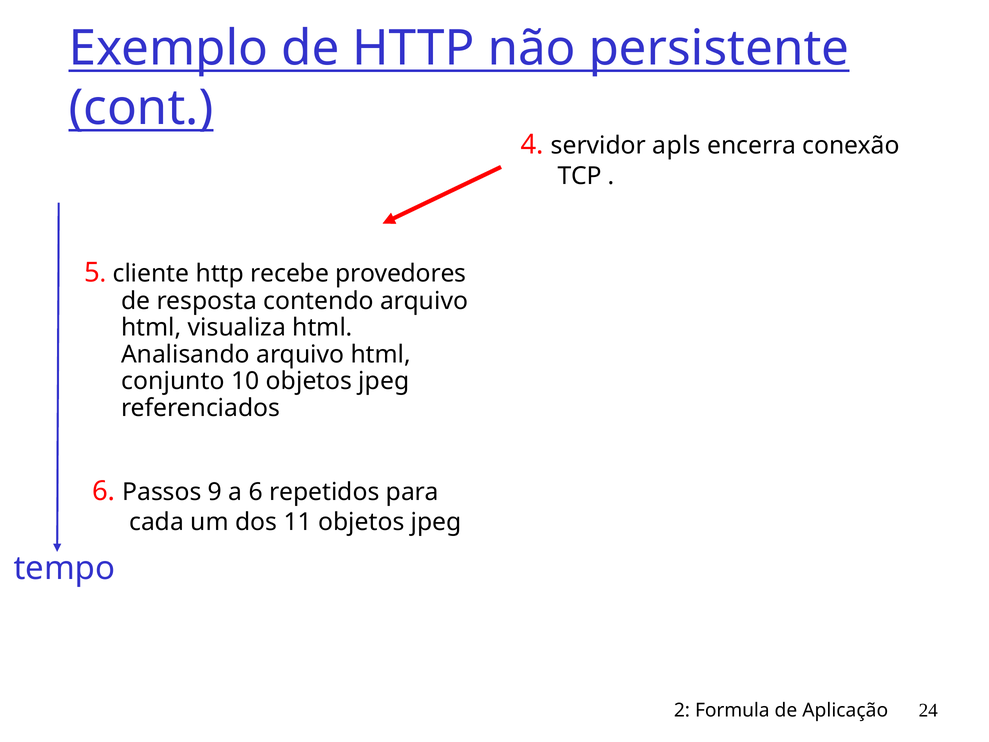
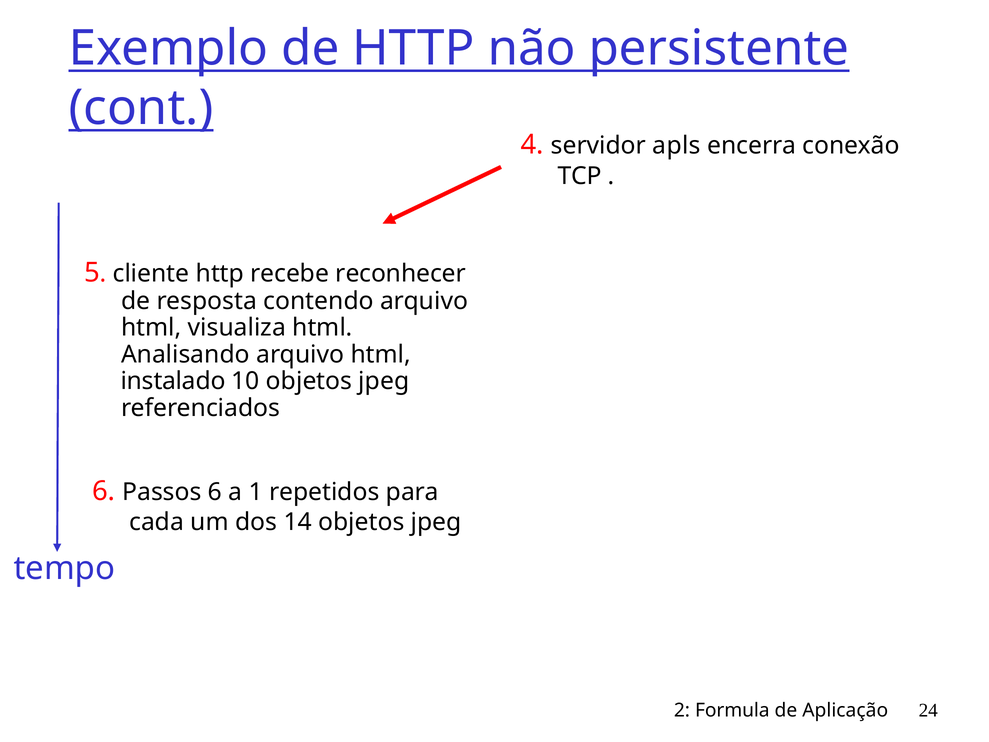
provedores: provedores -> reconhecer
conjunto: conjunto -> instalado
Passos 9: 9 -> 6
a 6: 6 -> 1
11: 11 -> 14
